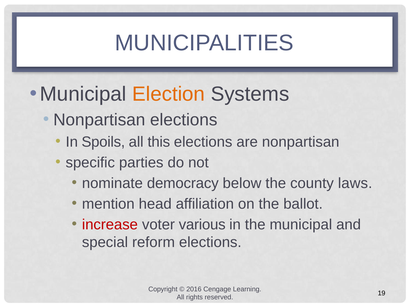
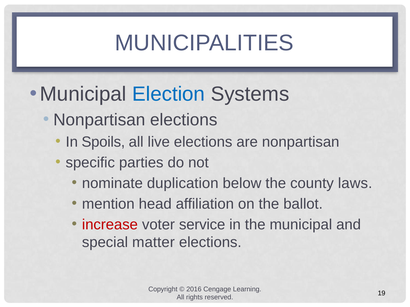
Election colour: orange -> blue
this: this -> live
democracy: democracy -> duplication
various: various -> service
reform: reform -> matter
